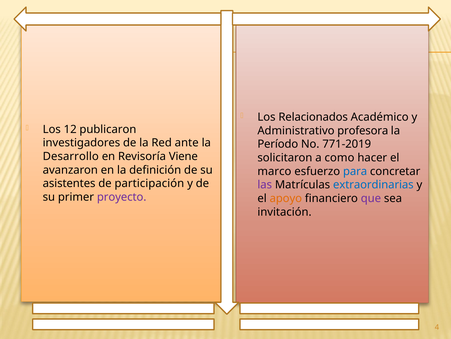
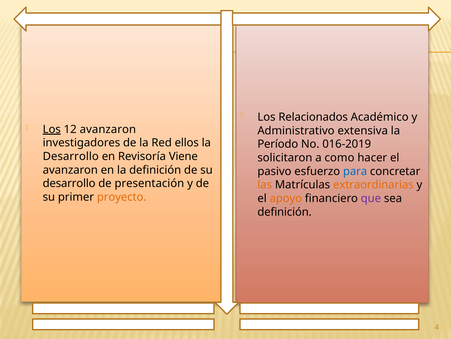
Los at (52, 129) underline: none -> present
12 publicaron: publicaron -> avanzaron
profesora: profesora -> extensiva
ante: ante -> ellos
771-2019: 771-2019 -> 016-2019
marco: marco -> pasivo
asistentes at (69, 183): asistentes -> desarrollo
participación: participación -> presentación
las colour: purple -> orange
extraordinarias colour: blue -> orange
proyecto colour: purple -> orange
invitación at (284, 212): invitación -> definición
